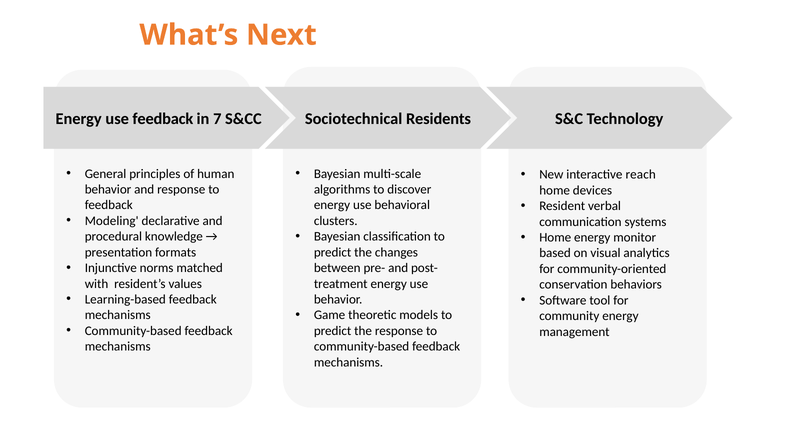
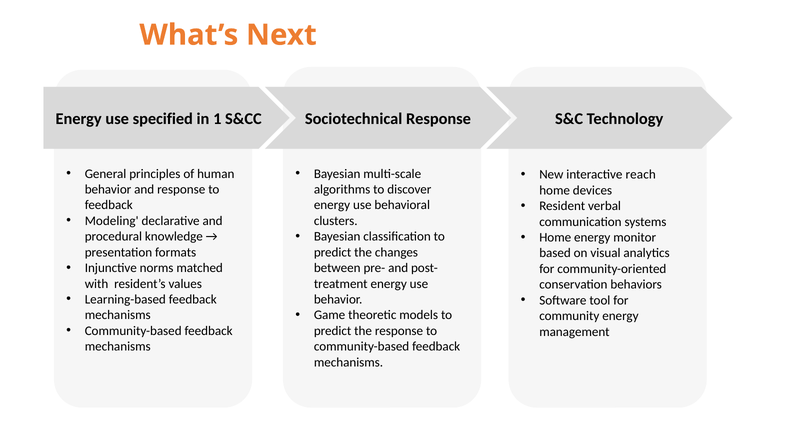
use feedback: feedback -> specified
7: 7 -> 1
Sociotechnical Residents: Residents -> Response
